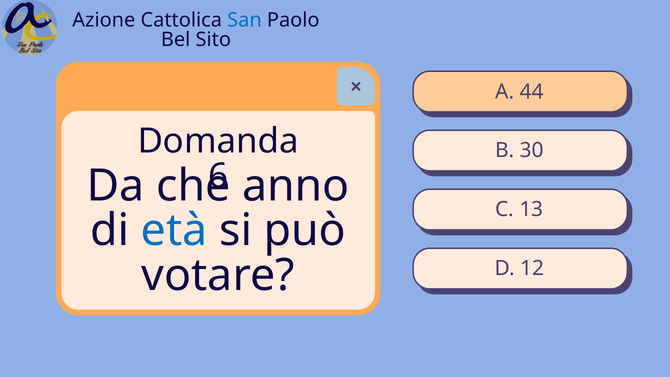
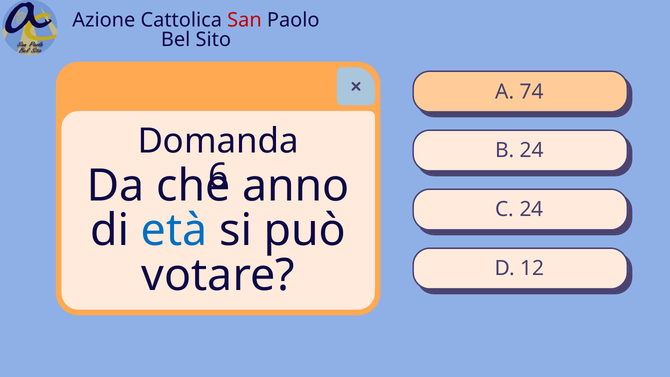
San colour: blue -> red
44: 44 -> 74
B 30: 30 -> 24
C 13: 13 -> 24
